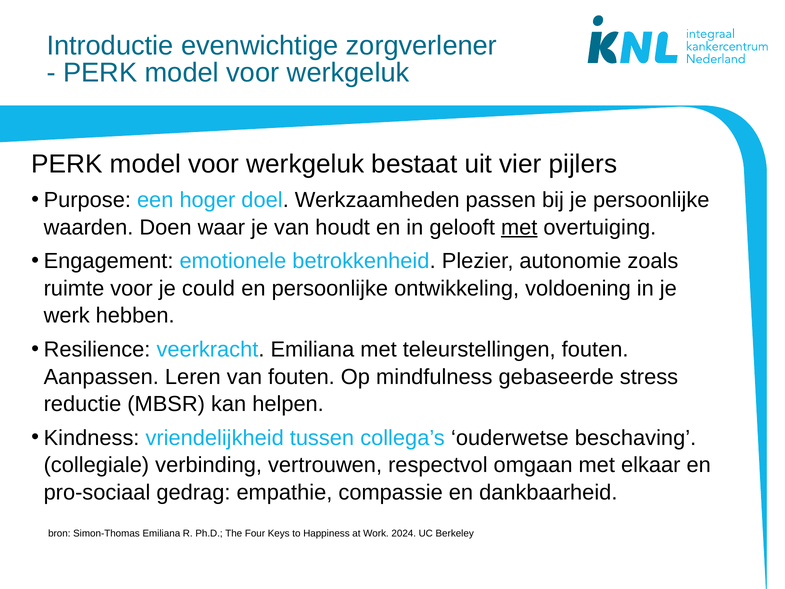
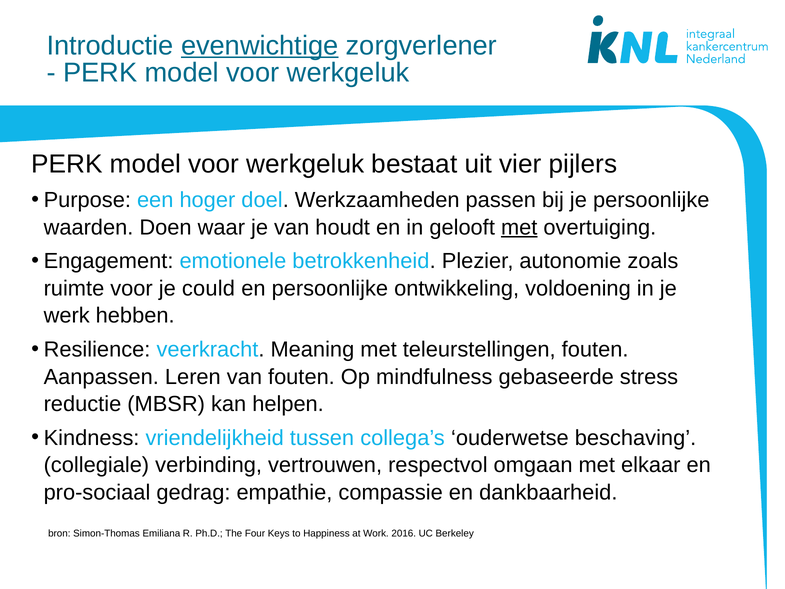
evenwichtige underline: none -> present
veerkracht Emiliana: Emiliana -> Meaning
2024: 2024 -> 2016
